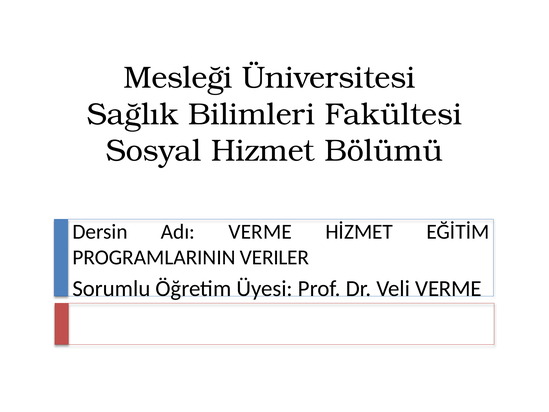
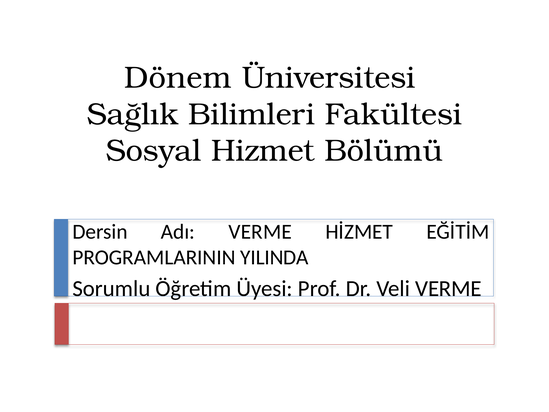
Mesleği: Mesleği -> Dönem
VERILER: VERILER -> YILINDA
